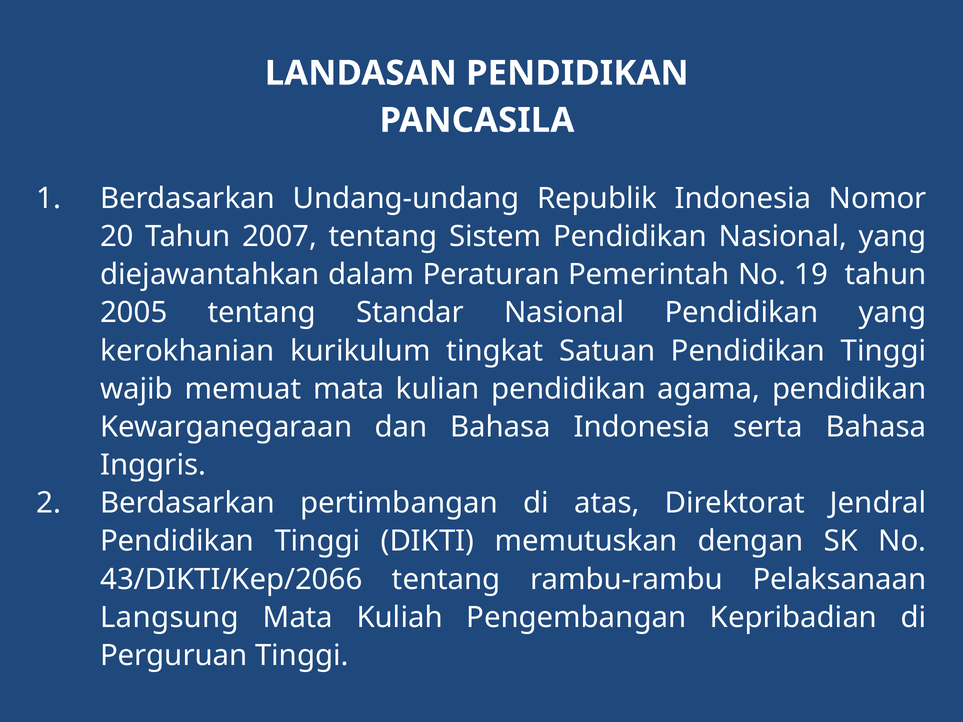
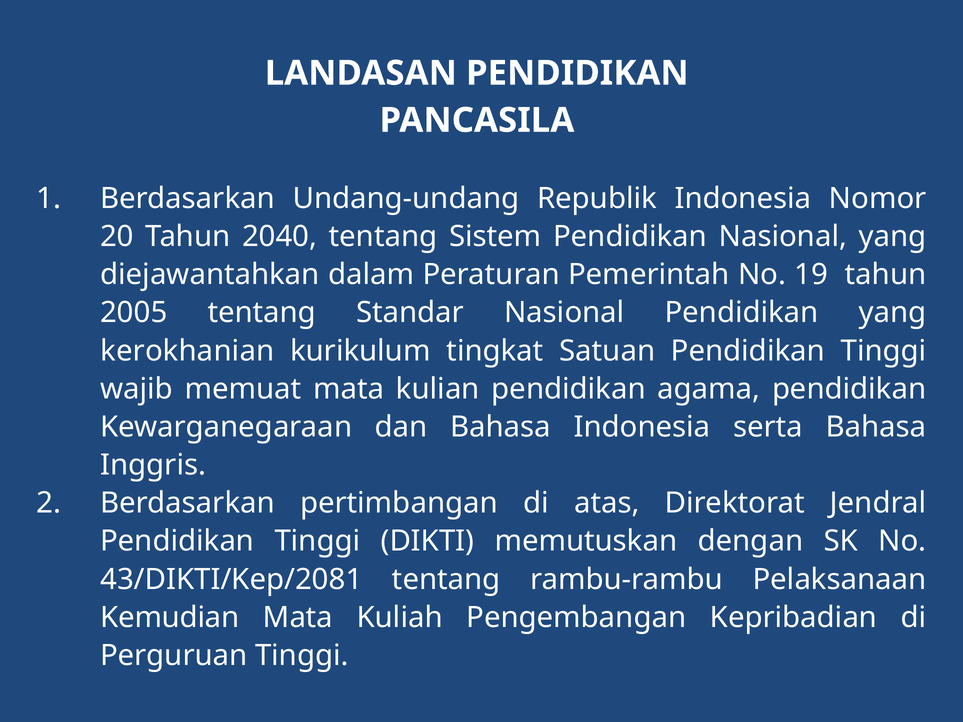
2007: 2007 -> 2040
43/DIKTI/Kep/2066: 43/DIKTI/Kep/2066 -> 43/DIKTI/Kep/2081
Langsung: Langsung -> Kemudian
